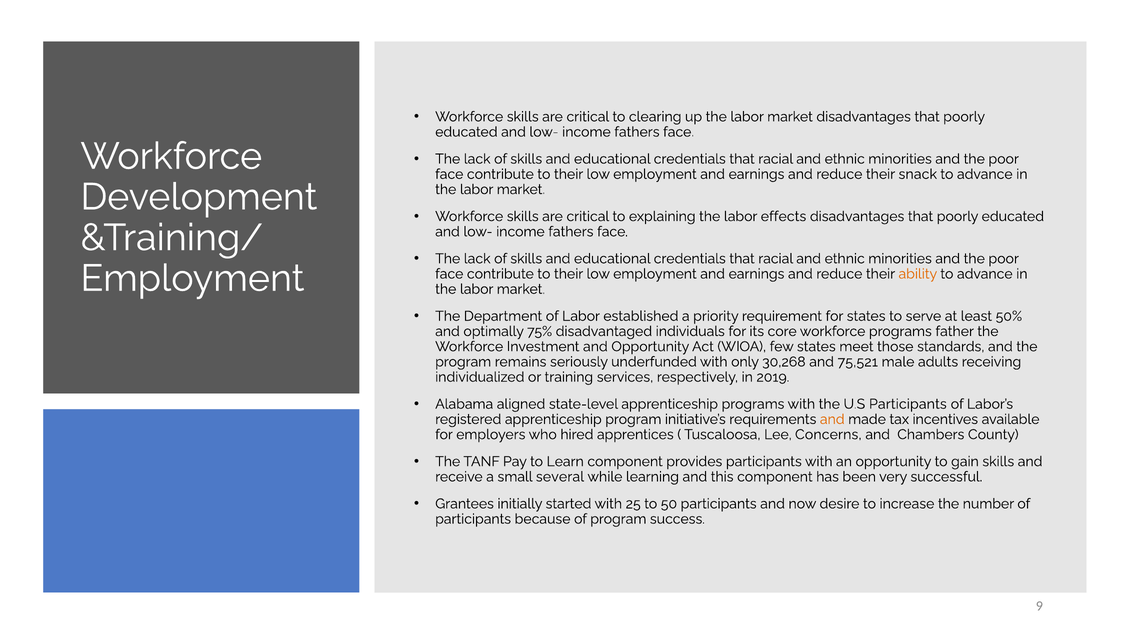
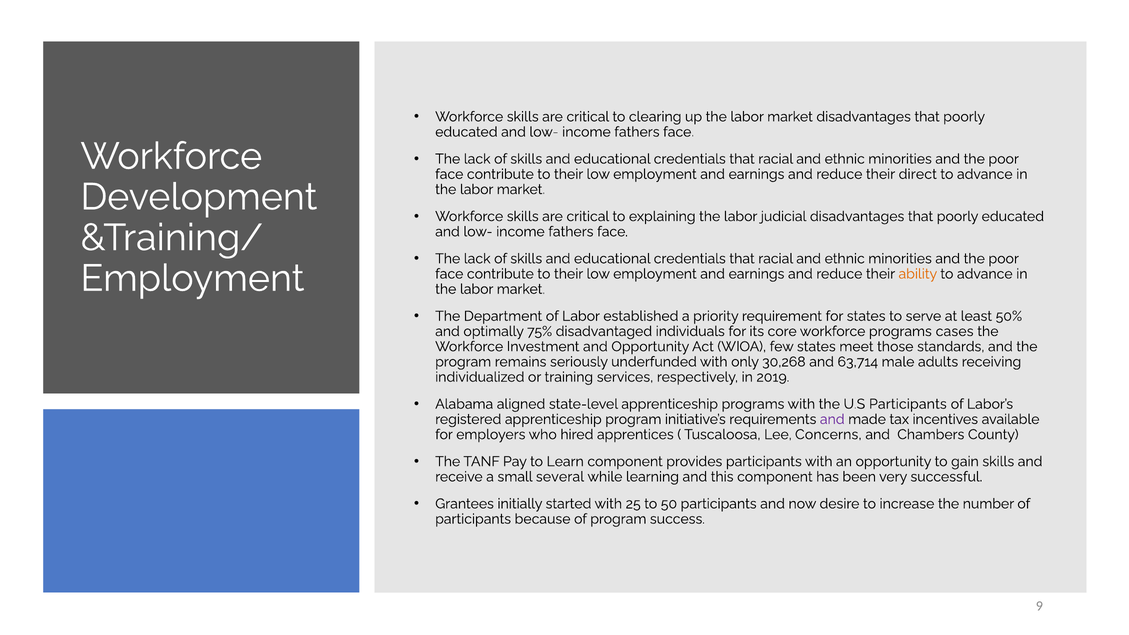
snack: snack -> direct
effects: effects -> judicial
father: father -> cases
75,521: 75,521 -> 63,714
and at (832, 419) colour: orange -> purple
